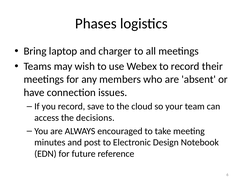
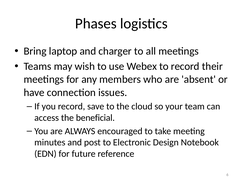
decisions: decisions -> beneficial
